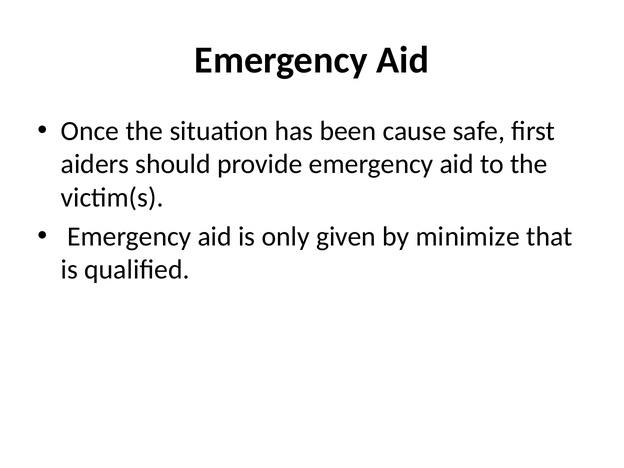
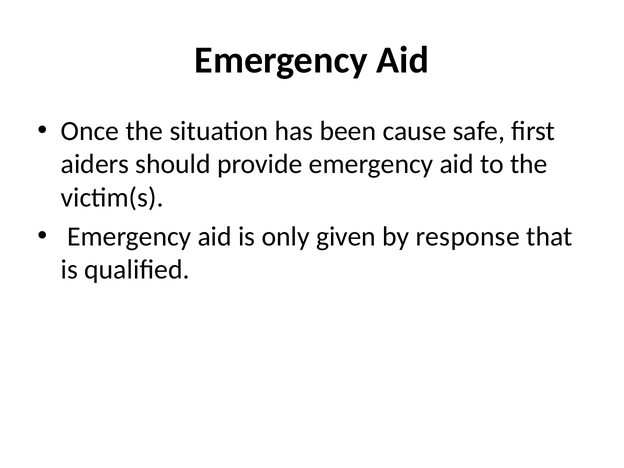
minimize: minimize -> response
